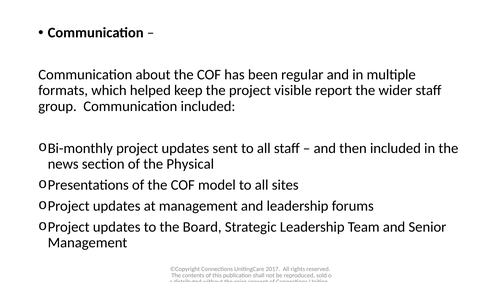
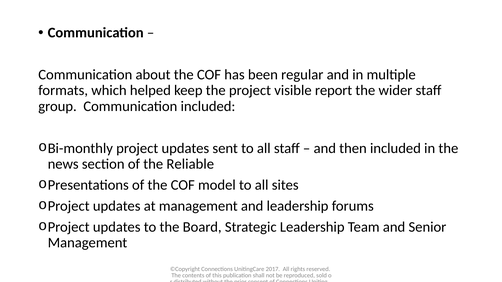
Physical: Physical -> Reliable
